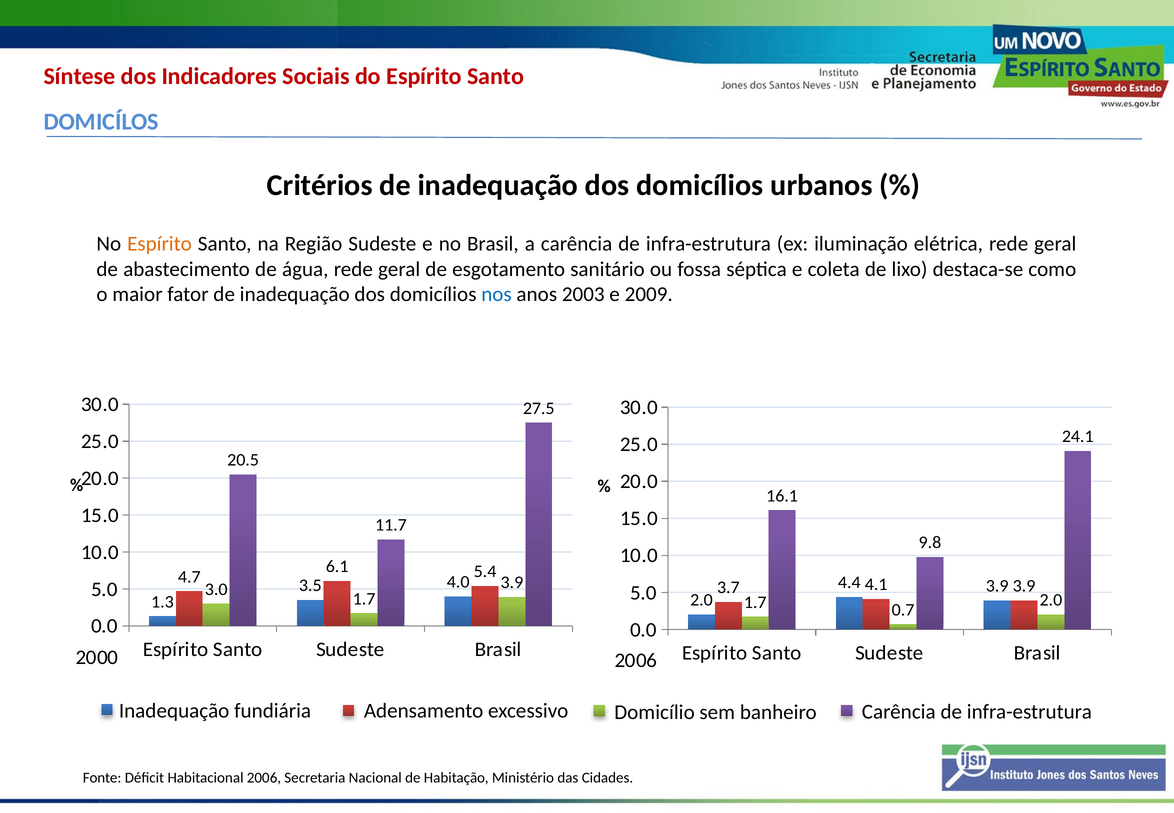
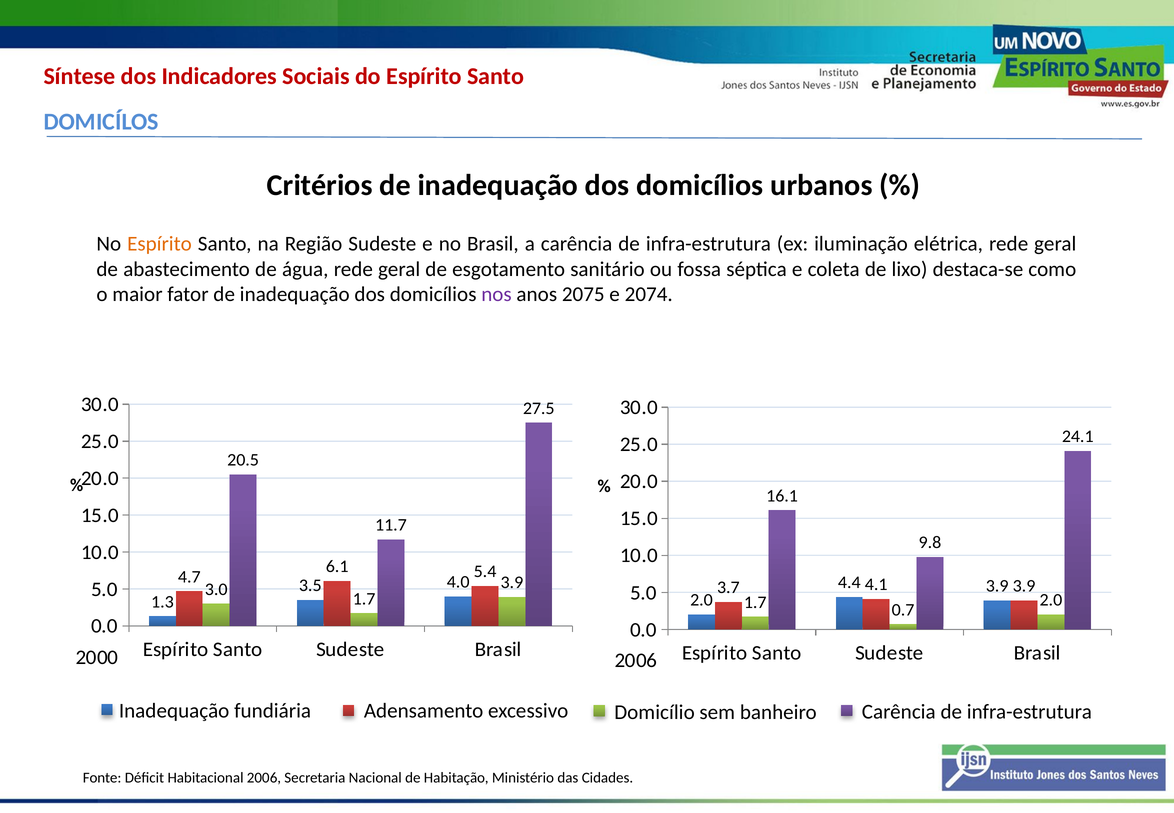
nos colour: blue -> purple
2003: 2003 -> 2075
2009: 2009 -> 2074
